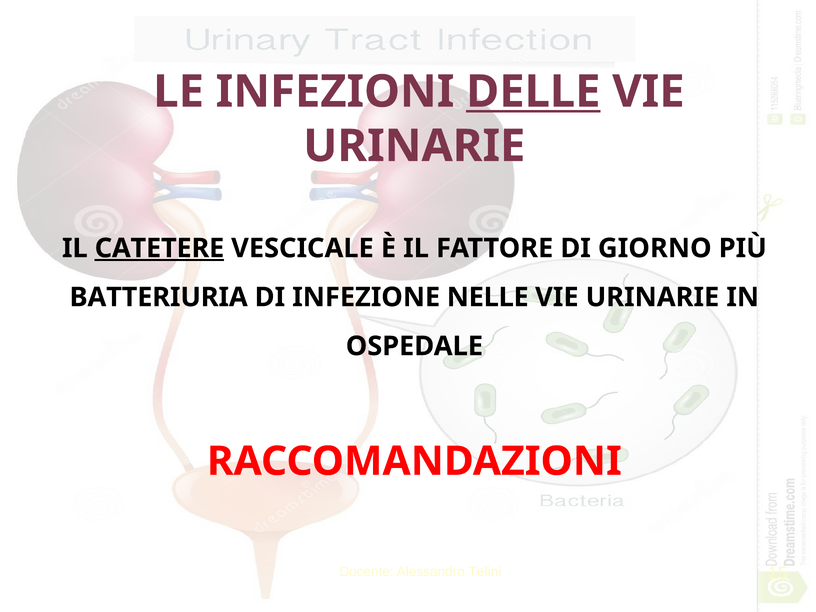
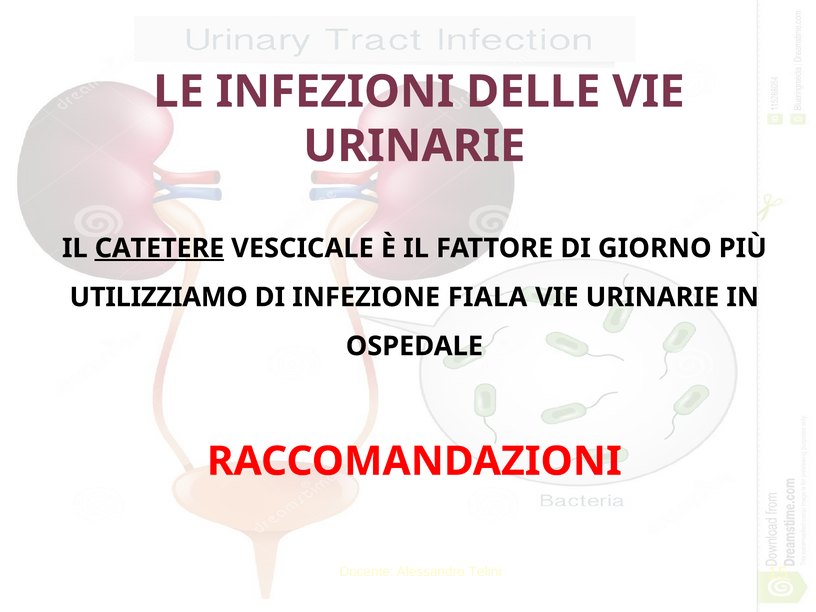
DELLE underline: present -> none
BATTERIURIA: BATTERIURIA -> UTILIZZIAMO
NELLE: NELLE -> FIALA
